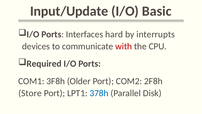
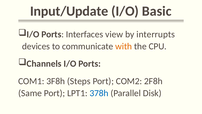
hard: hard -> view
with colour: red -> orange
Required: Required -> Channels
Older: Older -> Steps
Store: Store -> Same
